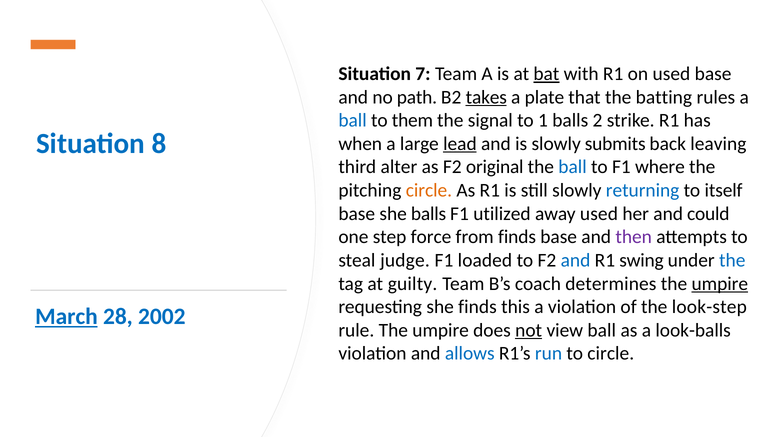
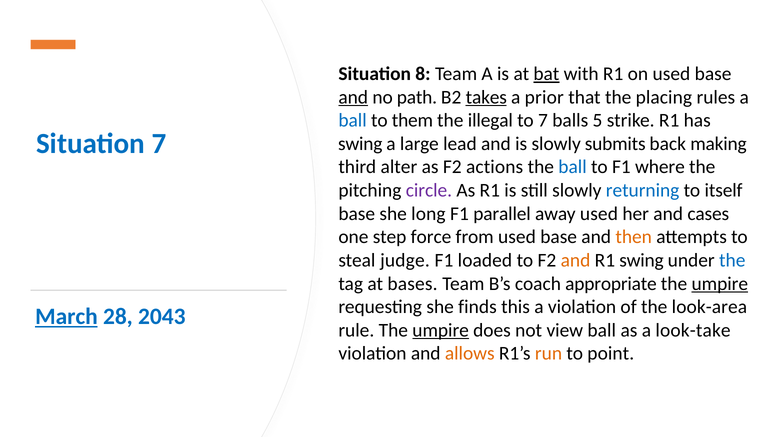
7: 7 -> 8
and at (353, 97) underline: none -> present
plate: plate -> prior
batting: batting -> placing
signal: signal -> illegal
to 1: 1 -> 7
2: 2 -> 5
Situation 8: 8 -> 7
when at (360, 144): when -> swing
lead underline: present -> none
leaving: leaving -> making
original: original -> actions
circle at (429, 190) colour: orange -> purple
she balls: balls -> long
utilized: utilized -> parallel
could: could -> cases
from finds: finds -> used
then colour: purple -> orange
and at (576, 260) colour: blue -> orange
guilty: guilty -> bases
determines: determines -> appropriate
look-step: look-step -> look-area
2002: 2002 -> 2043
umpire at (441, 330) underline: none -> present
not underline: present -> none
look-balls: look-balls -> look-take
allows colour: blue -> orange
run colour: blue -> orange
to circle: circle -> point
